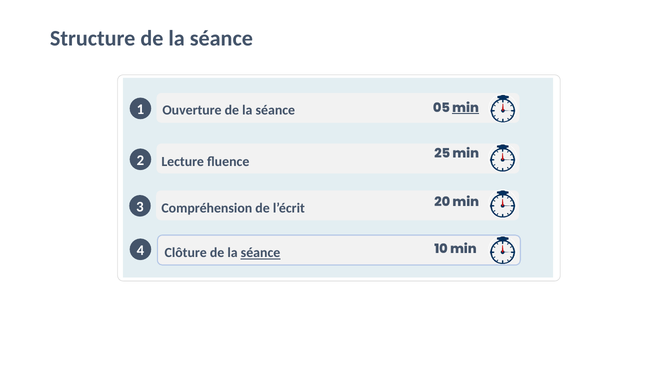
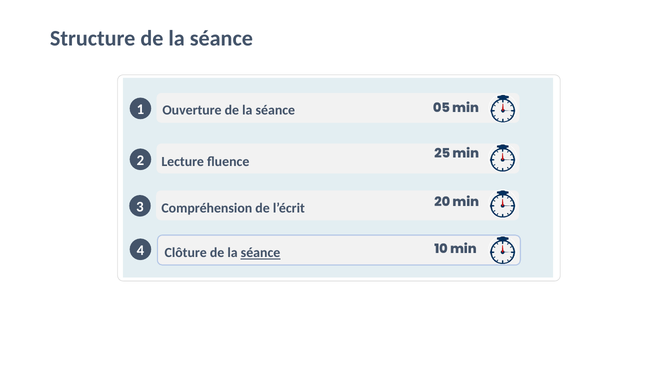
min at (466, 108) underline: present -> none
